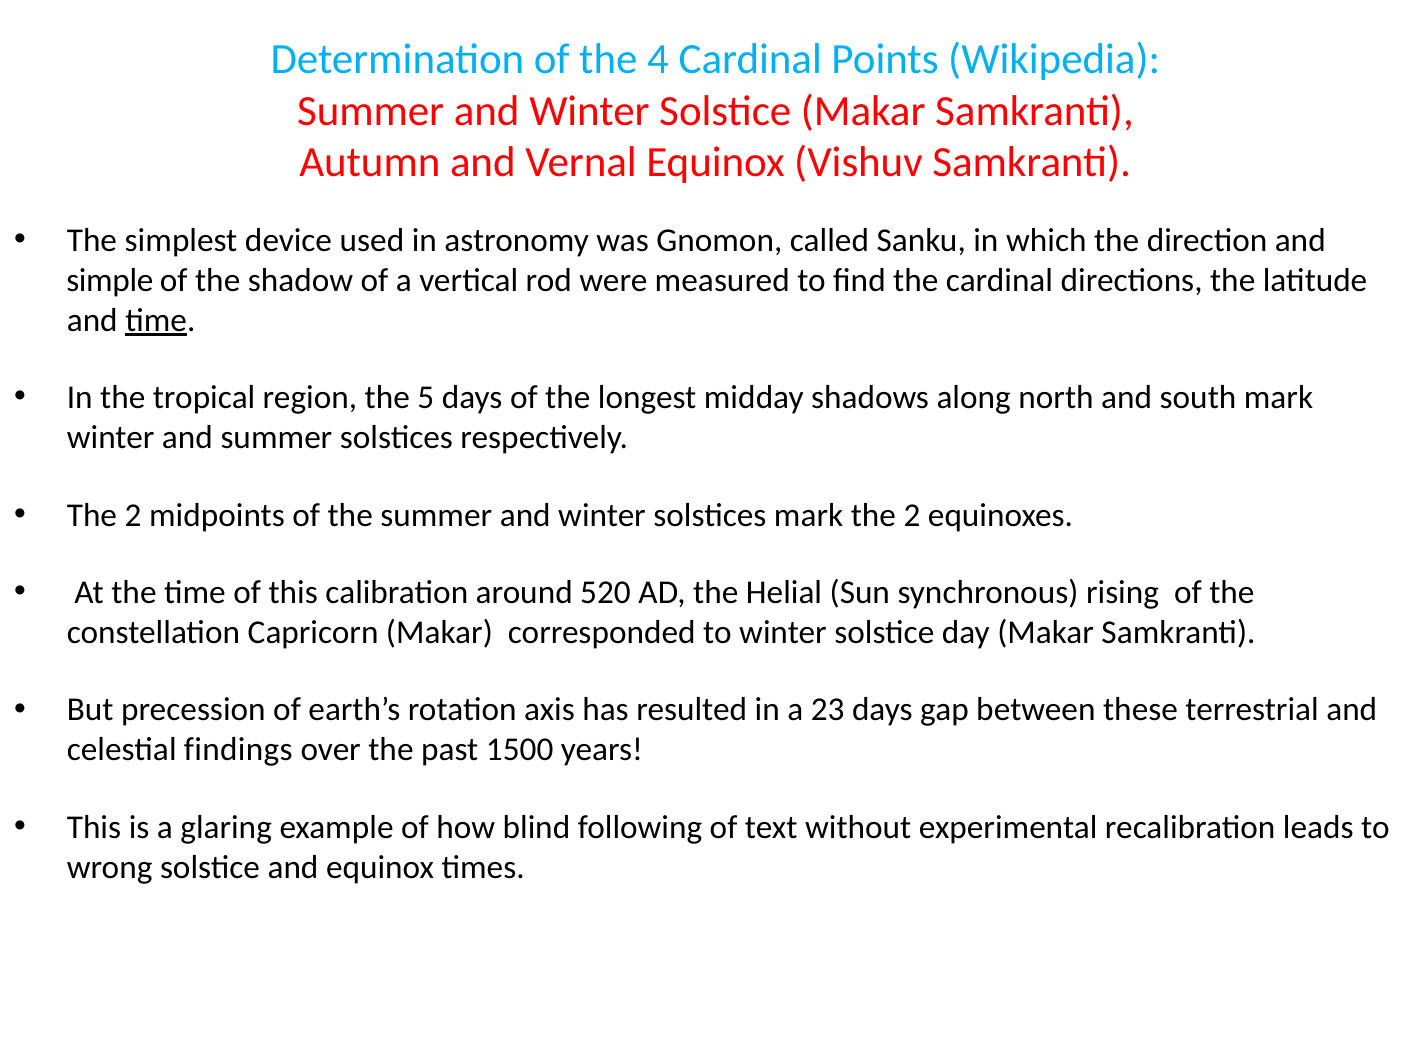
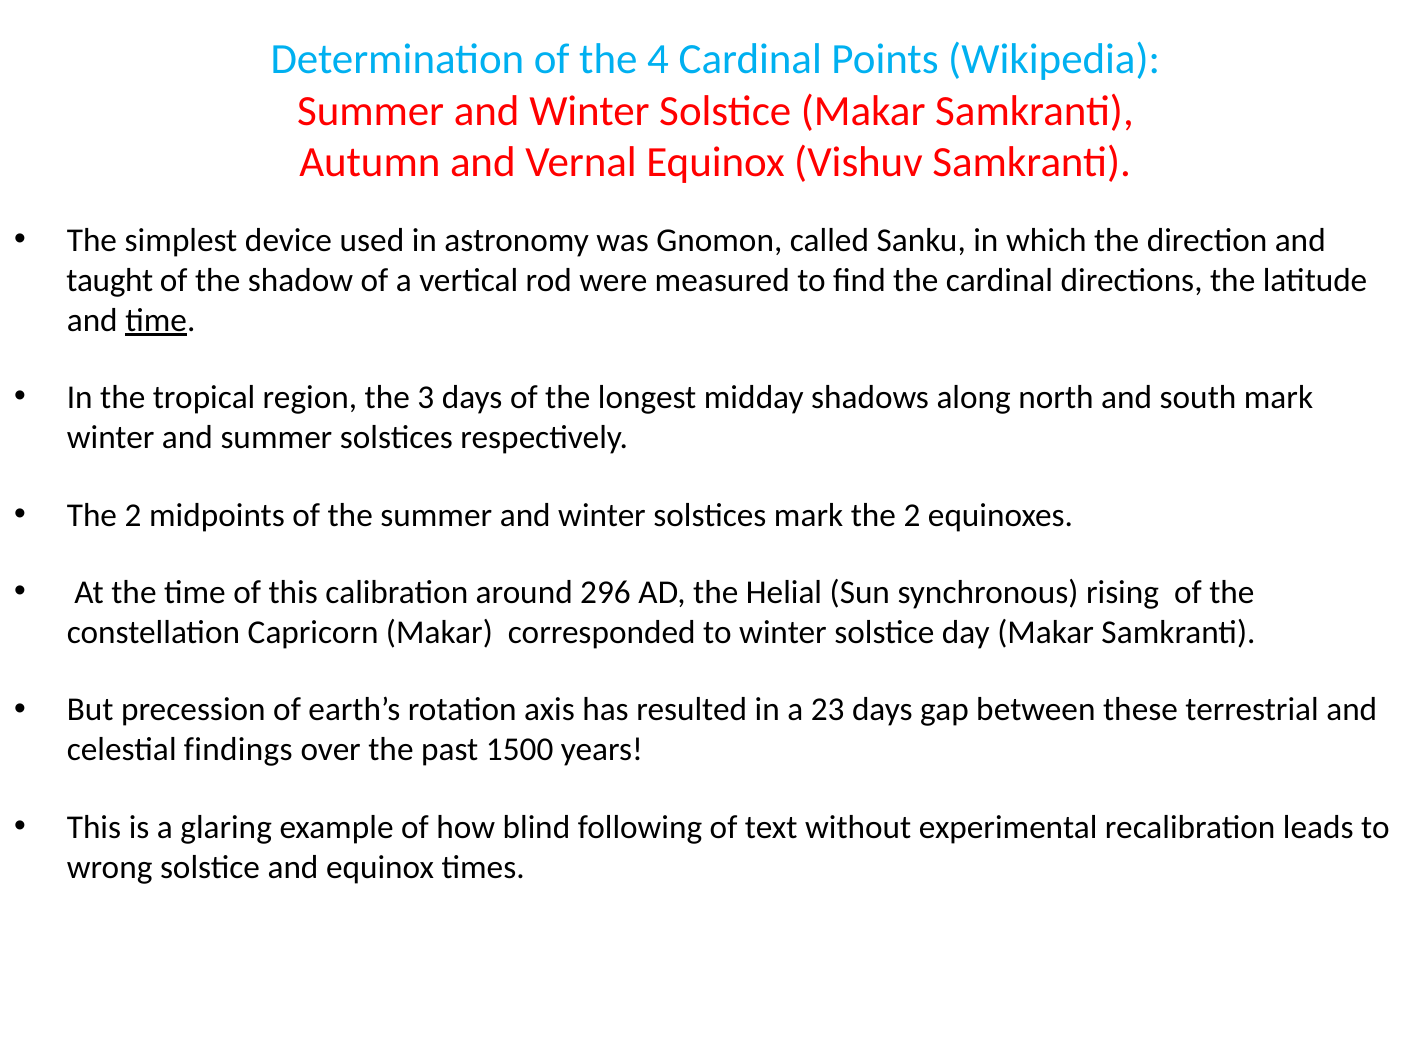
simple: simple -> taught
5: 5 -> 3
520: 520 -> 296
